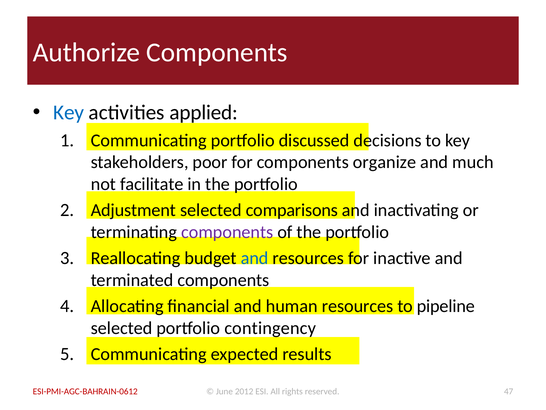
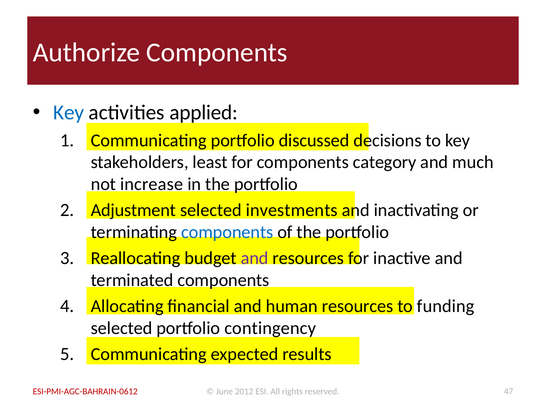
poor: poor -> least
organize: organize -> category
facilitate: facilitate -> increase
comparisons: comparisons -> investments
components at (227, 232) colour: purple -> blue
and at (255, 258) colour: blue -> purple
pipeline: pipeline -> funding
